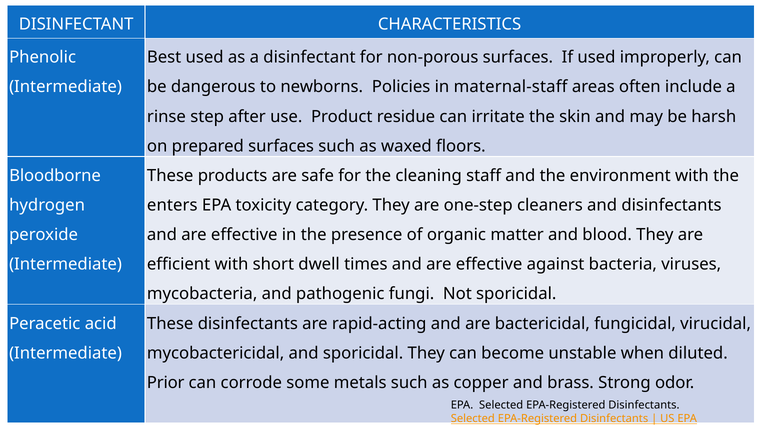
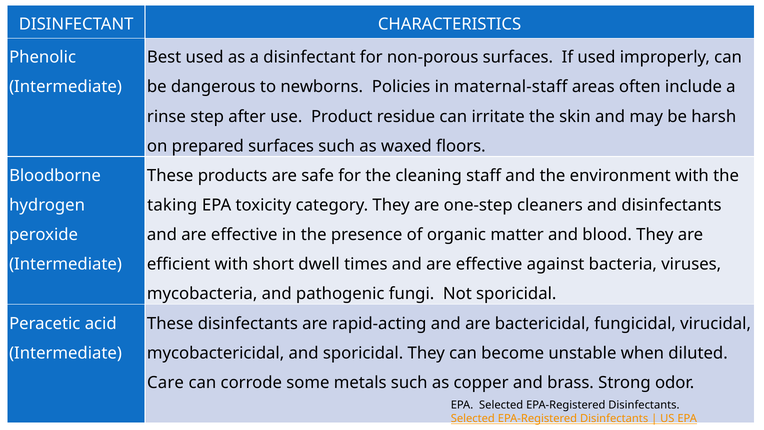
enters: enters -> taking
Prior: Prior -> Care
